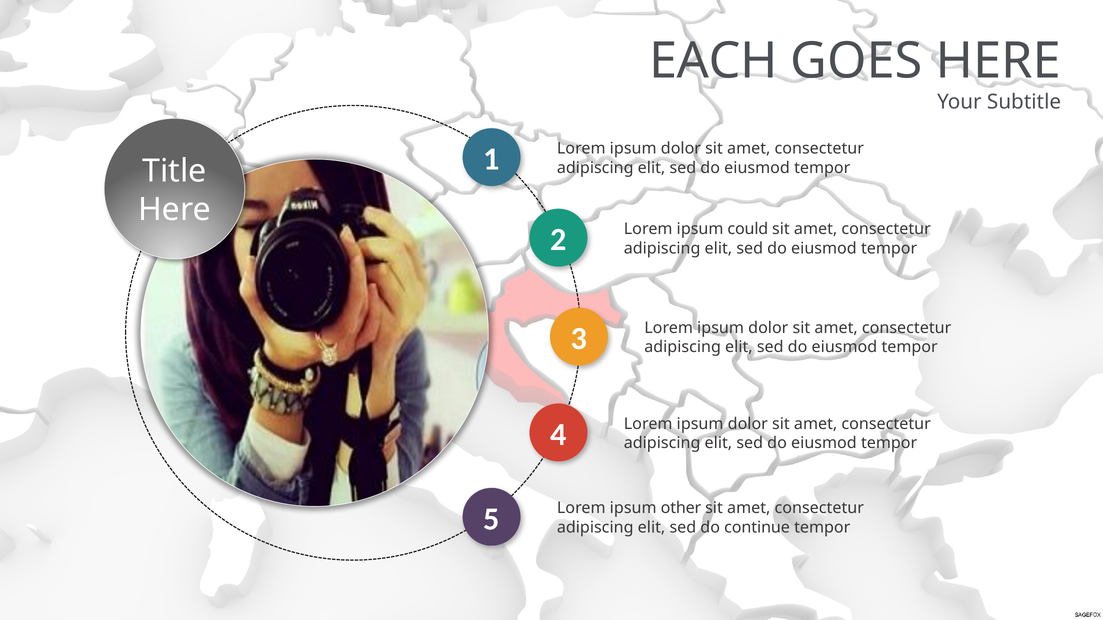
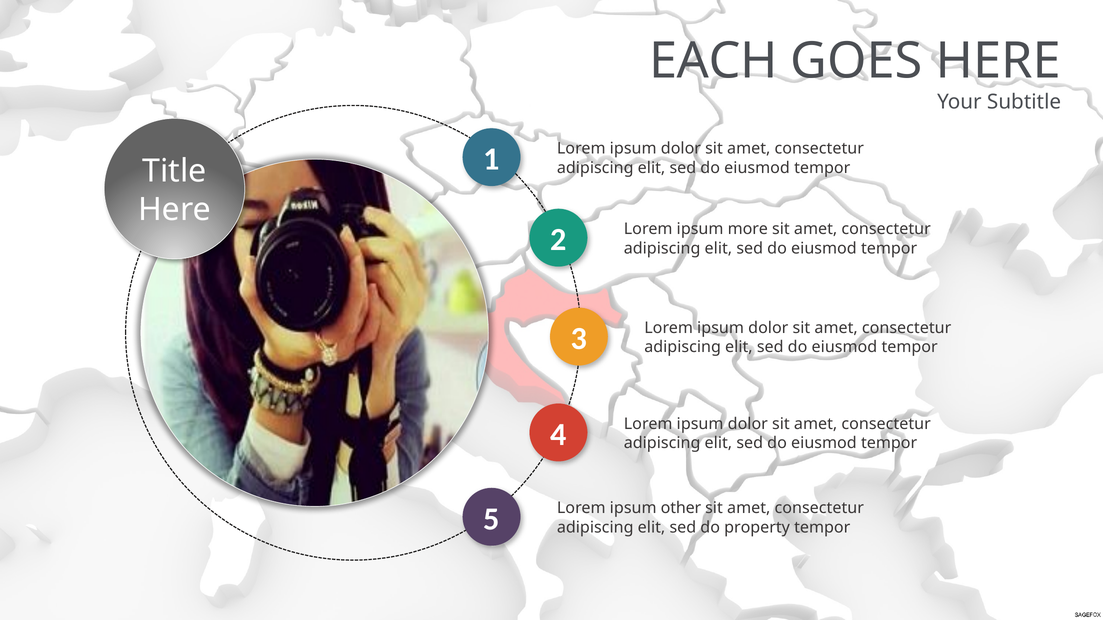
could: could -> more
continue: continue -> property
